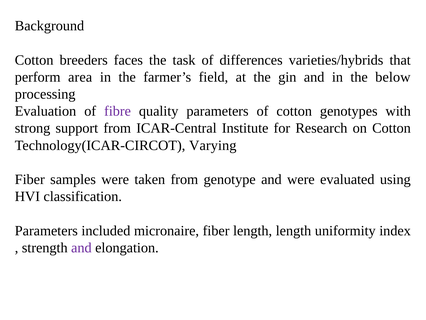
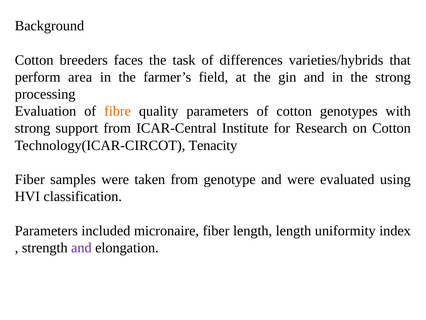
the below: below -> strong
fibre colour: purple -> orange
Varying: Varying -> Tenacity
